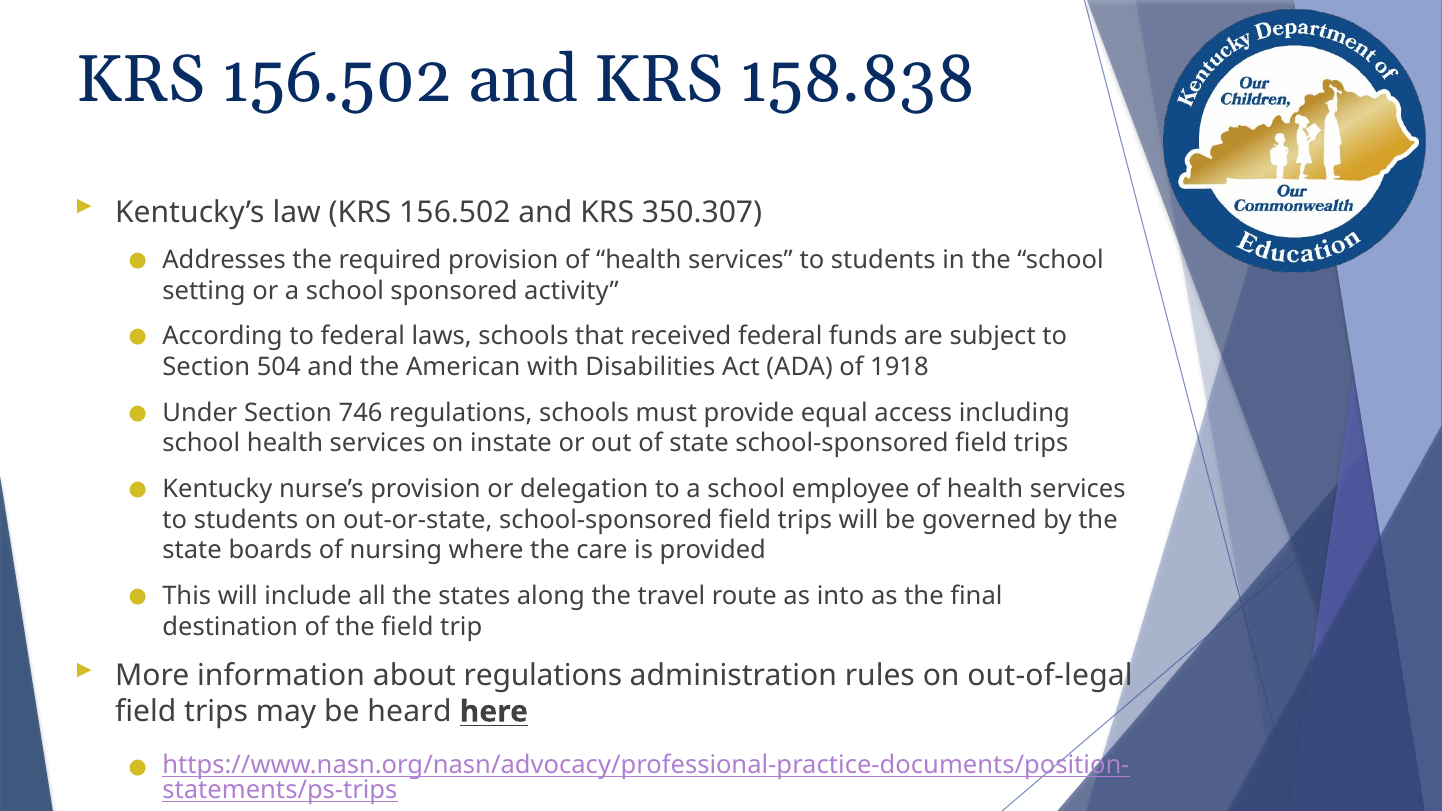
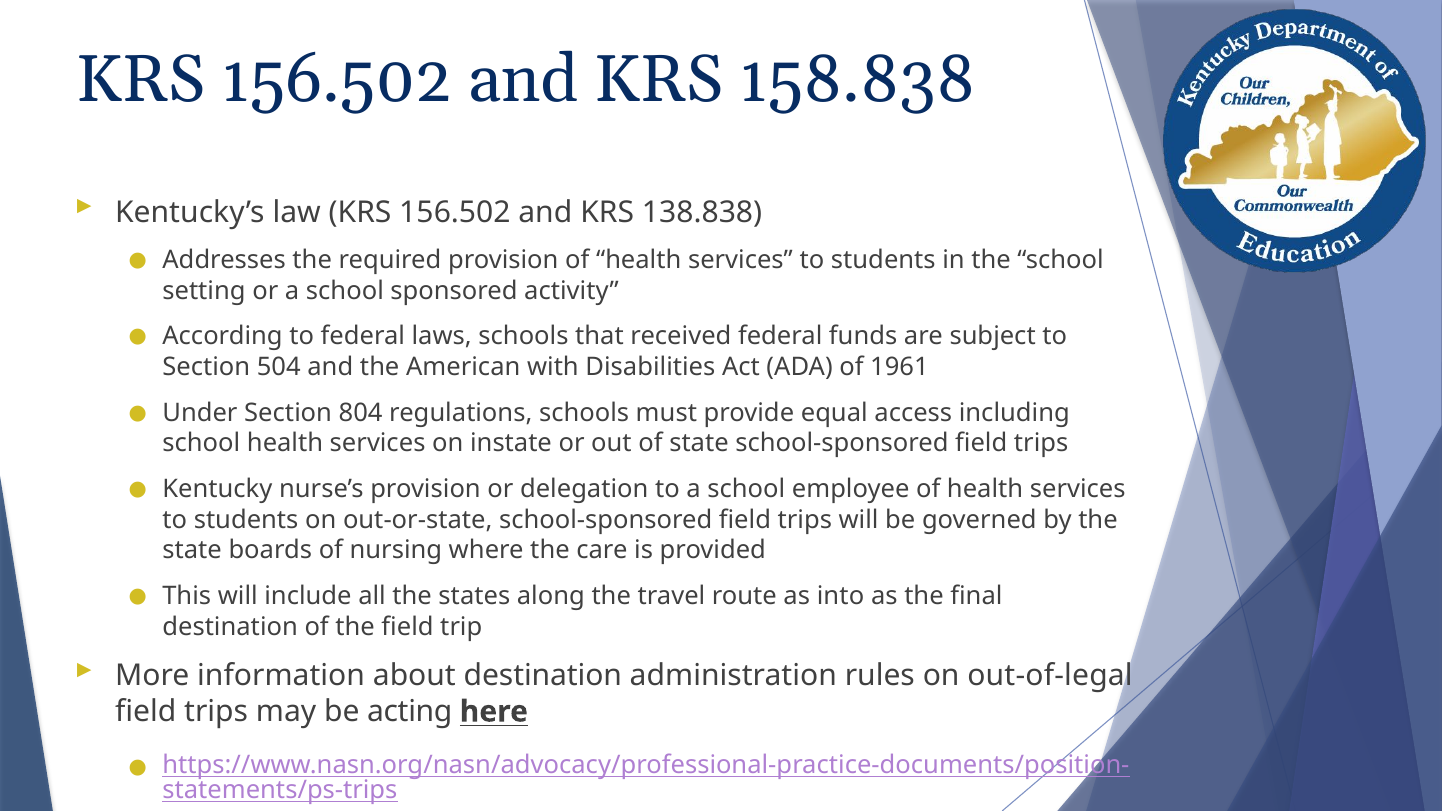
350.307: 350.307 -> 138.838
1918: 1918 -> 1961
746: 746 -> 804
about regulations: regulations -> destination
heard: heard -> acting
